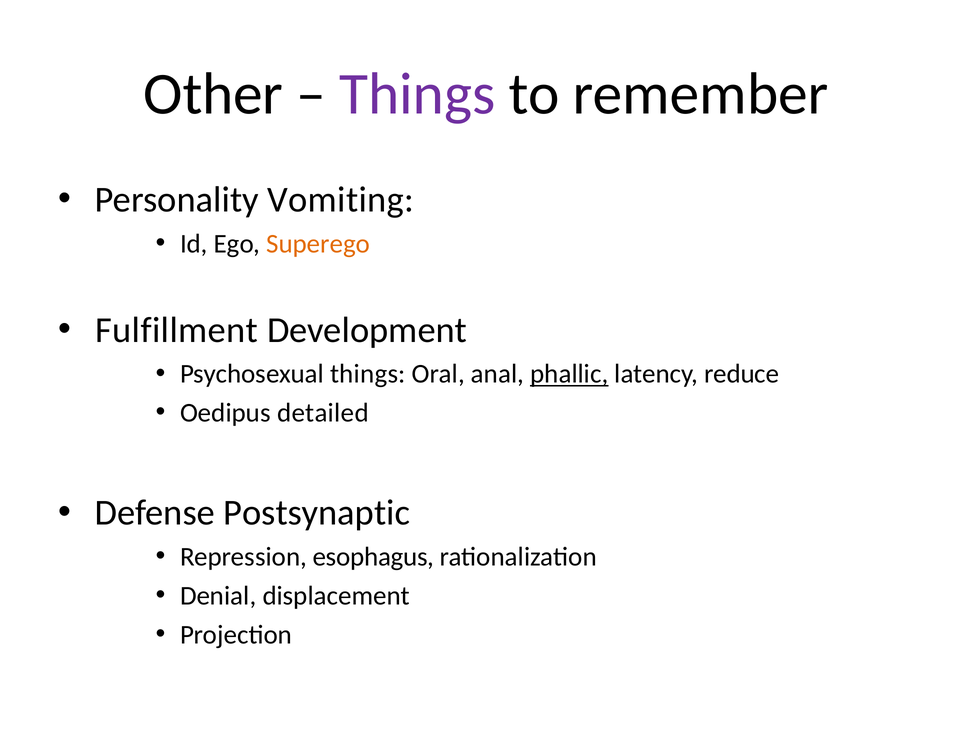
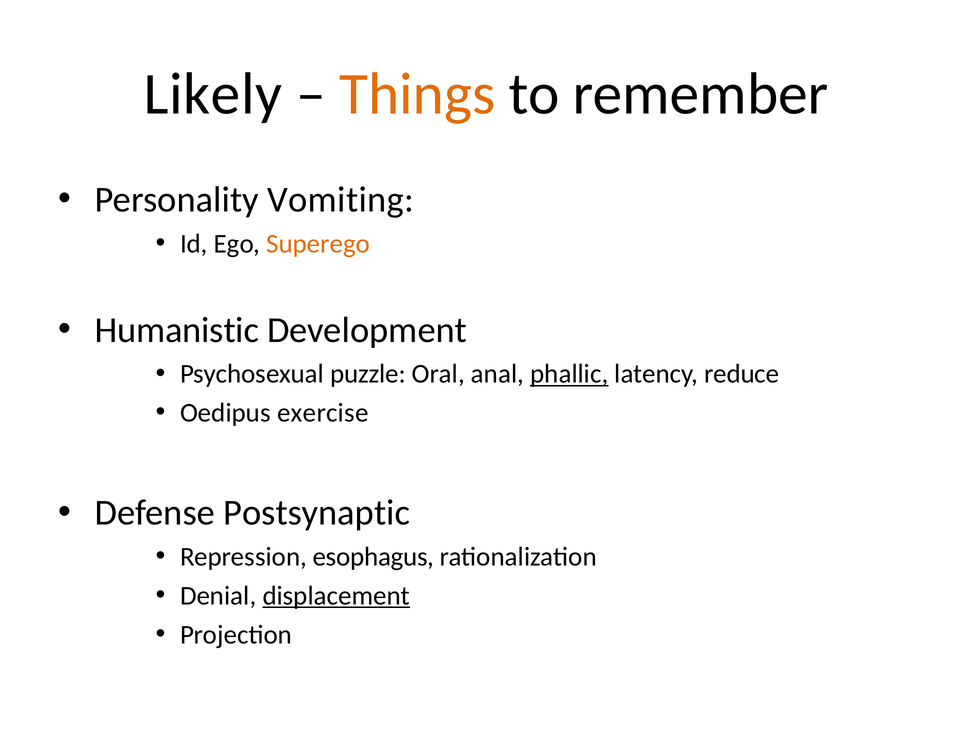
Other: Other -> Likely
Things at (417, 94) colour: purple -> orange
Fulfillment: Fulfillment -> Humanistic
Psychosexual things: things -> puzzle
detailed: detailed -> exercise
displacement underline: none -> present
